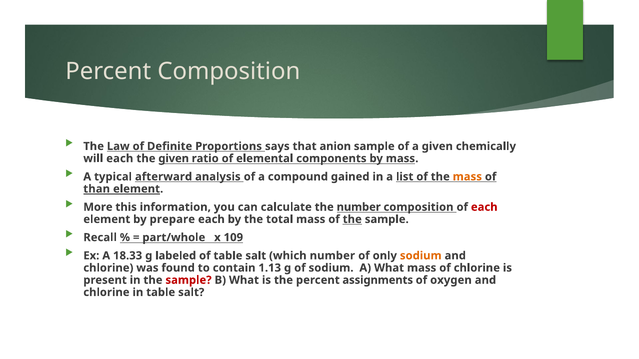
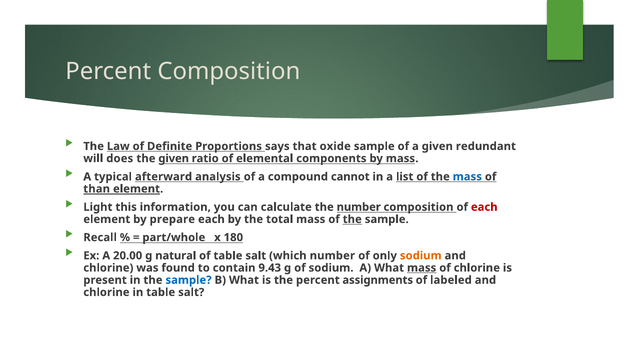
anion: anion -> oxide
chemically: chemically -> redundant
will each: each -> does
gained: gained -> cannot
mass at (467, 177) colour: orange -> blue
More: More -> Light
109: 109 -> 180
18.33: 18.33 -> 20.00
labeled: labeled -> natural
1.13: 1.13 -> 9.43
mass at (422, 268) underline: none -> present
sample at (189, 280) colour: red -> blue
oxygen: oxygen -> labeled
